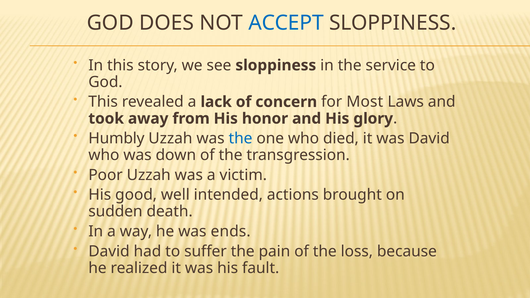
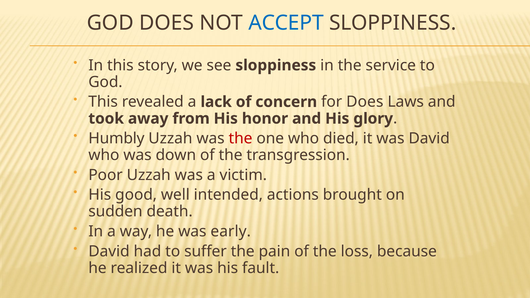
for Most: Most -> Does
the at (241, 138) colour: blue -> red
ends: ends -> early
